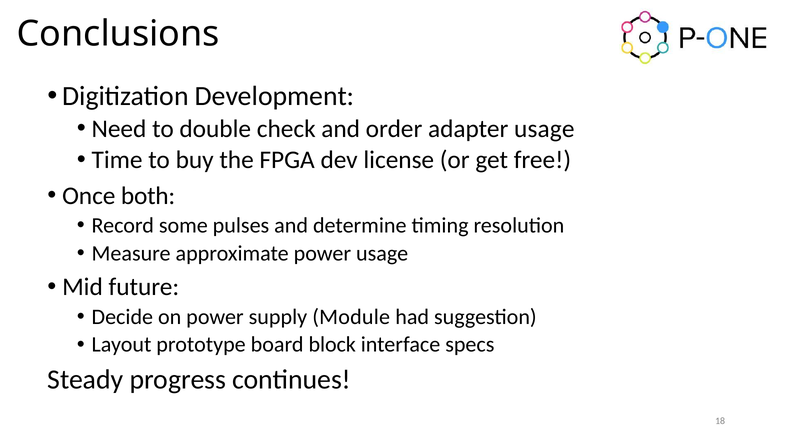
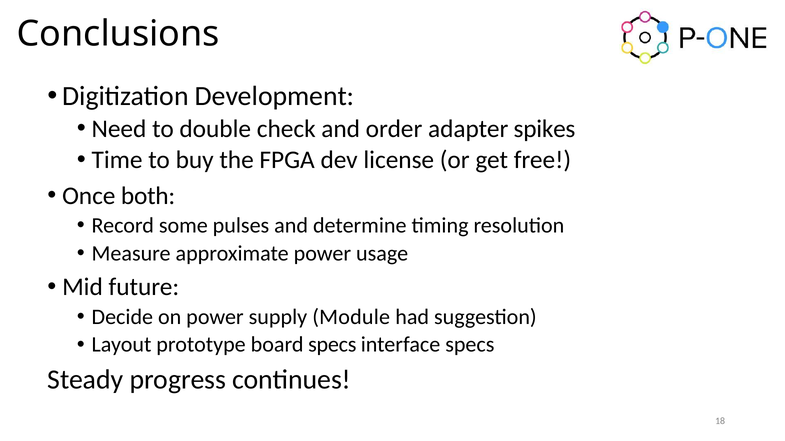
adapter usage: usage -> spikes
board block: block -> specs
